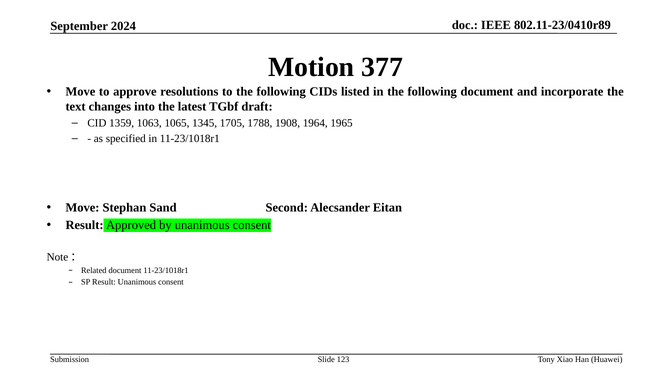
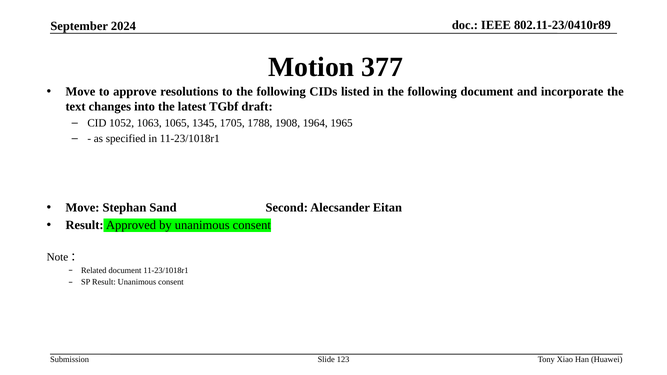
1359: 1359 -> 1052
